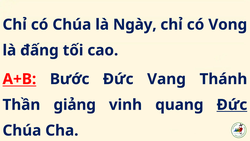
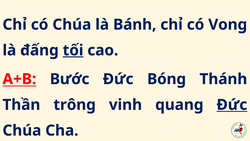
Ngày: Ngày -> Bánh
tối underline: none -> present
Vang: Vang -> Bóng
giảng: giảng -> trông
